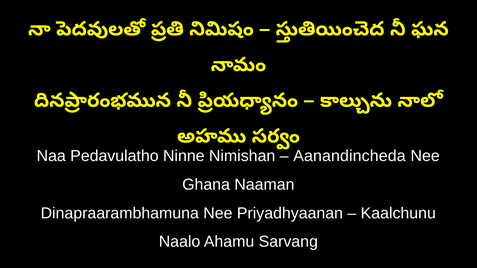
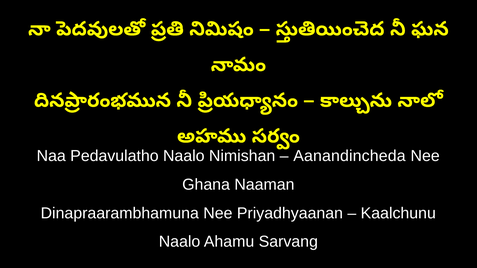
Pedavulatho Ninne: Ninne -> Naalo
